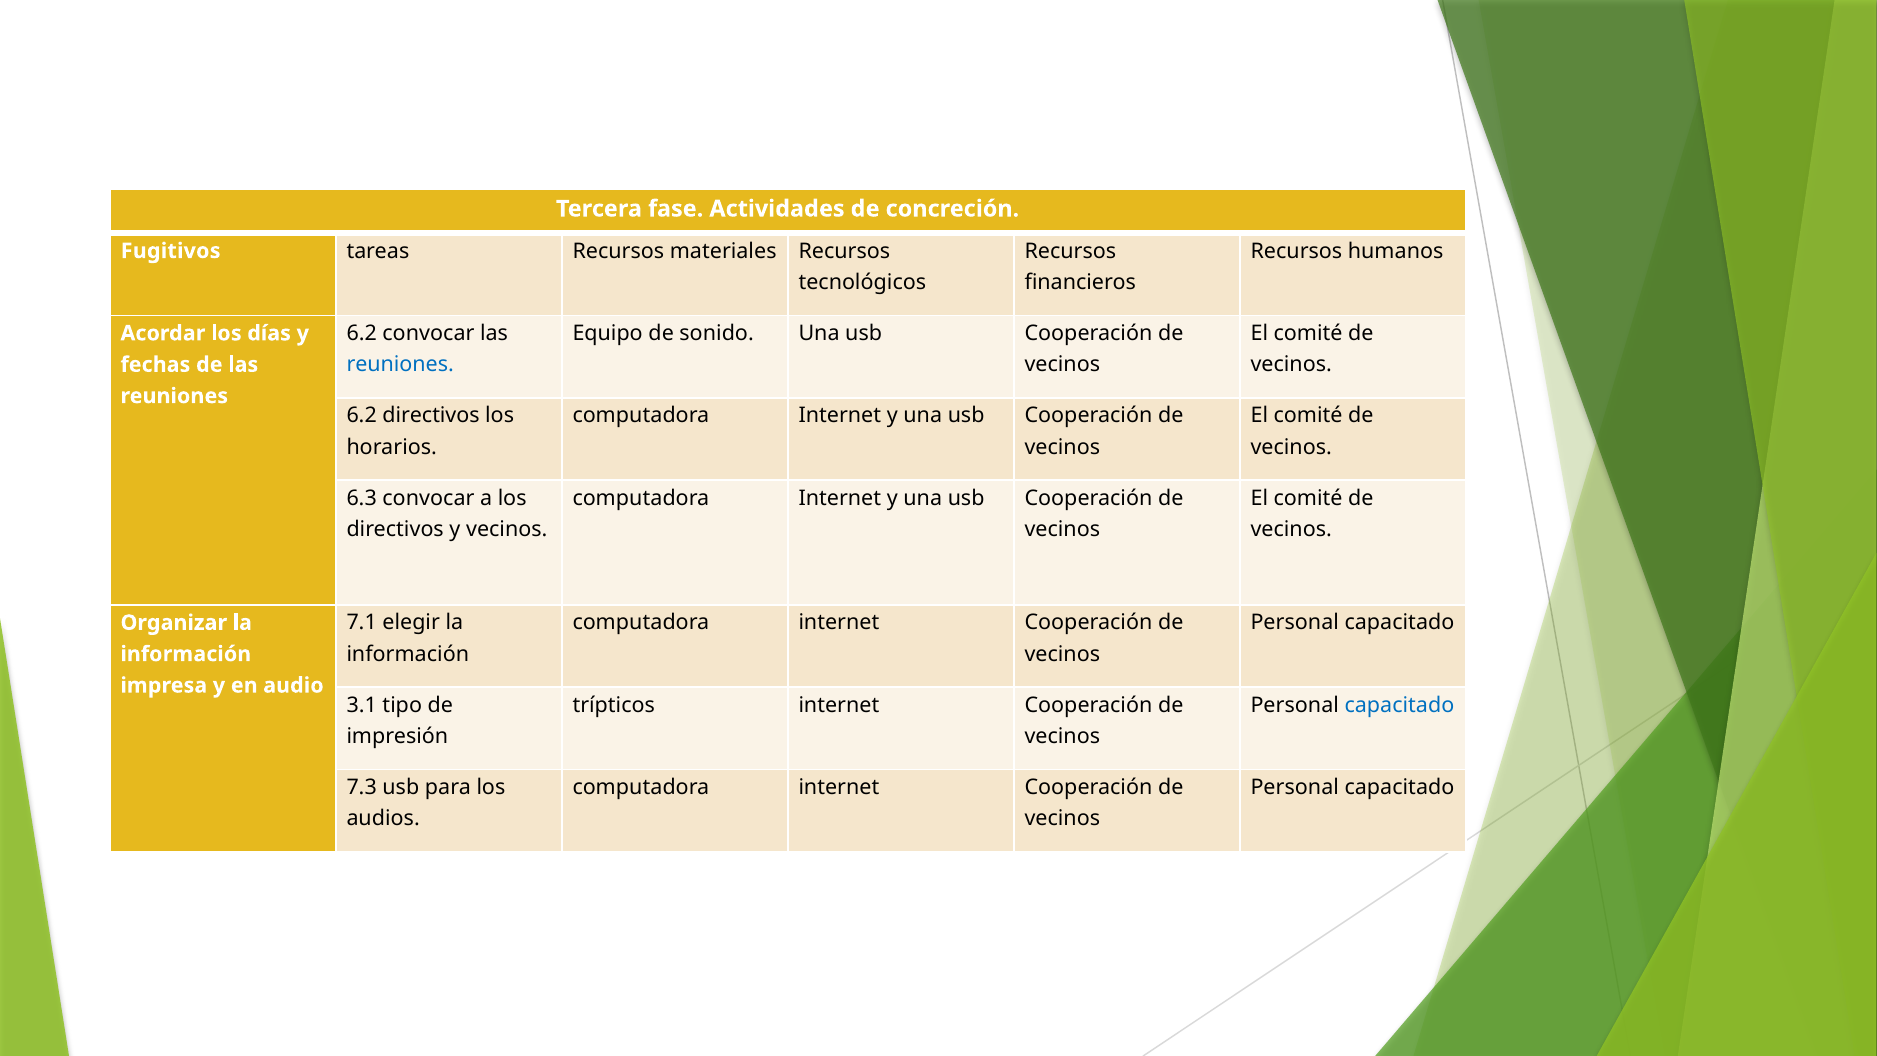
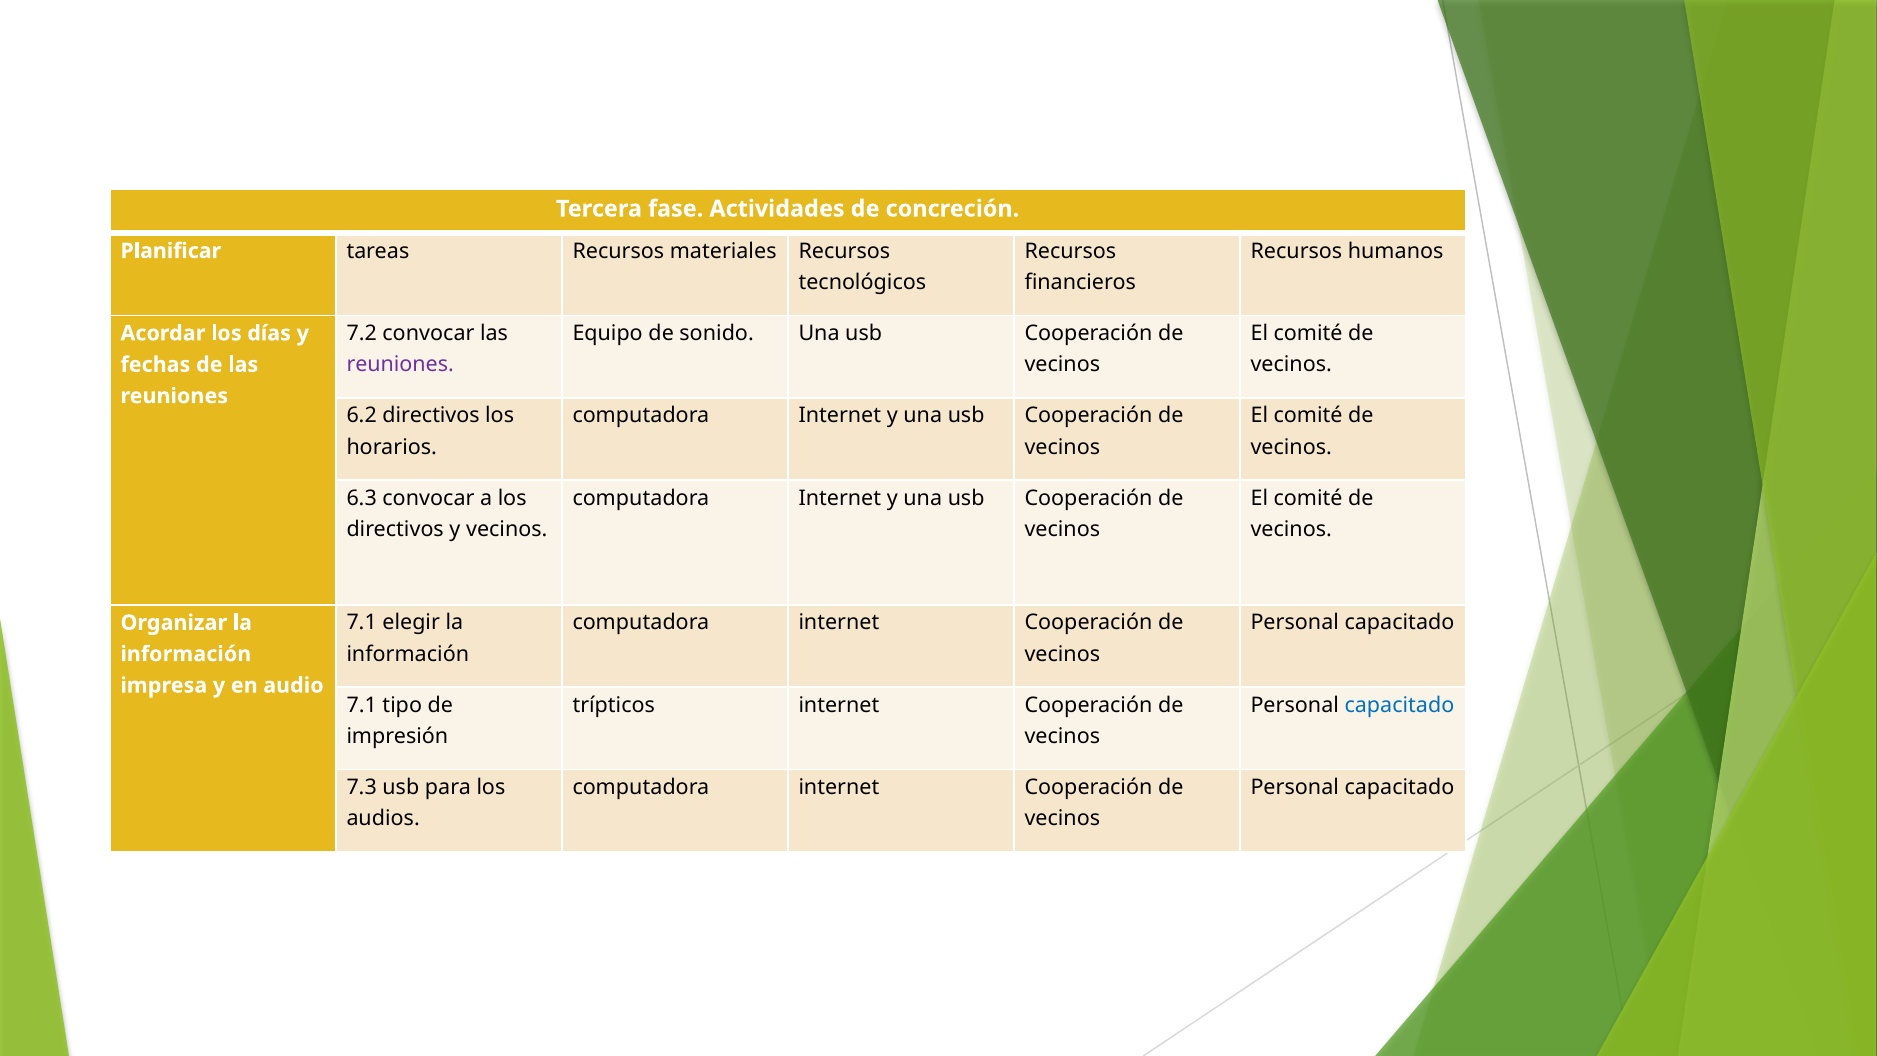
Fugitivos: Fugitivos -> Planificar
6.2 at (362, 333): 6.2 -> 7.2
reuniones at (400, 365) colour: blue -> purple
3.1 at (362, 705): 3.1 -> 7.1
